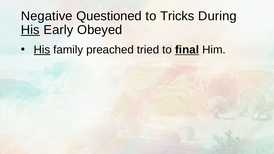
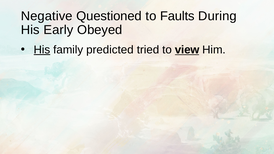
Tricks: Tricks -> Faults
His at (30, 30) underline: present -> none
preached: preached -> predicted
final: final -> view
